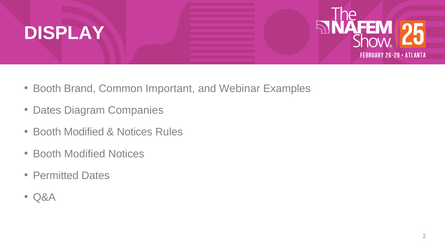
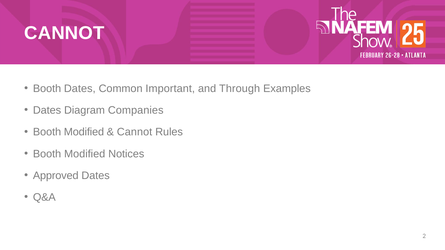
DISPLAY at (64, 33): DISPLAY -> CANNOT
Booth Brand: Brand -> Dates
Webinar: Webinar -> Through
Notices at (135, 132): Notices -> Cannot
Permitted: Permitted -> Approved
